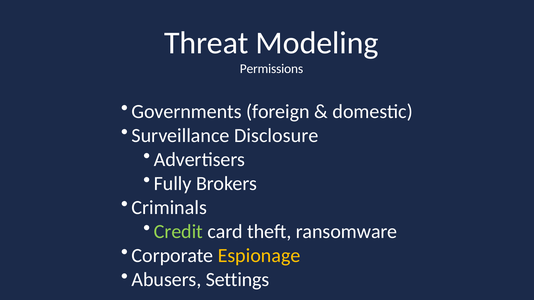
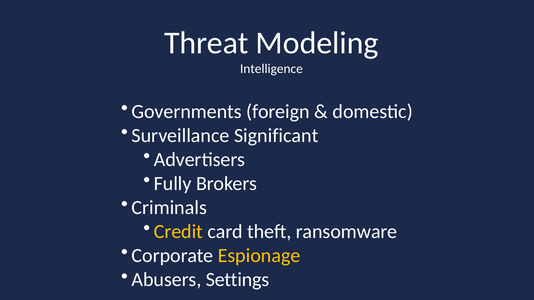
Permissions: Permissions -> Intelligence
Disclosure: Disclosure -> Significant
Credit colour: light green -> yellow
